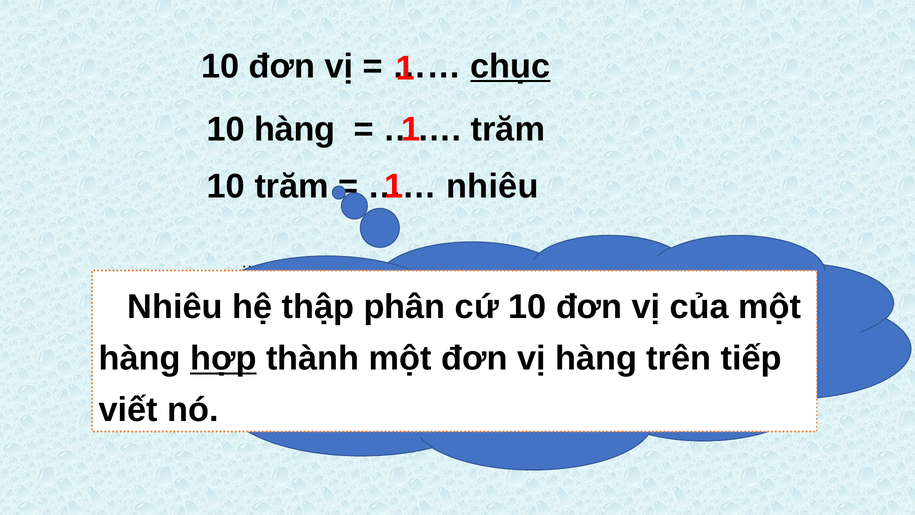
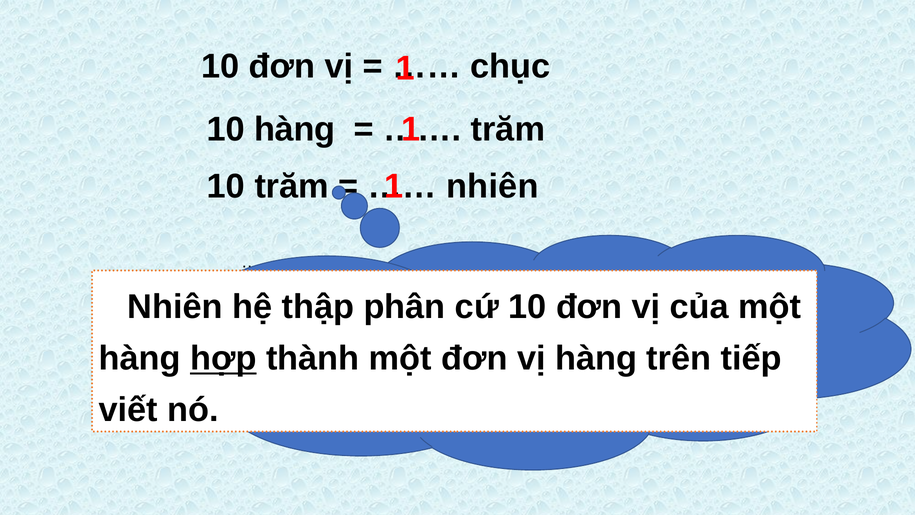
chục underline: present -> none
nhiêu at (492, 186): nhiêu -> nhiên
Nhiêu at (175, 307): Nhiêu -> Nhiên
